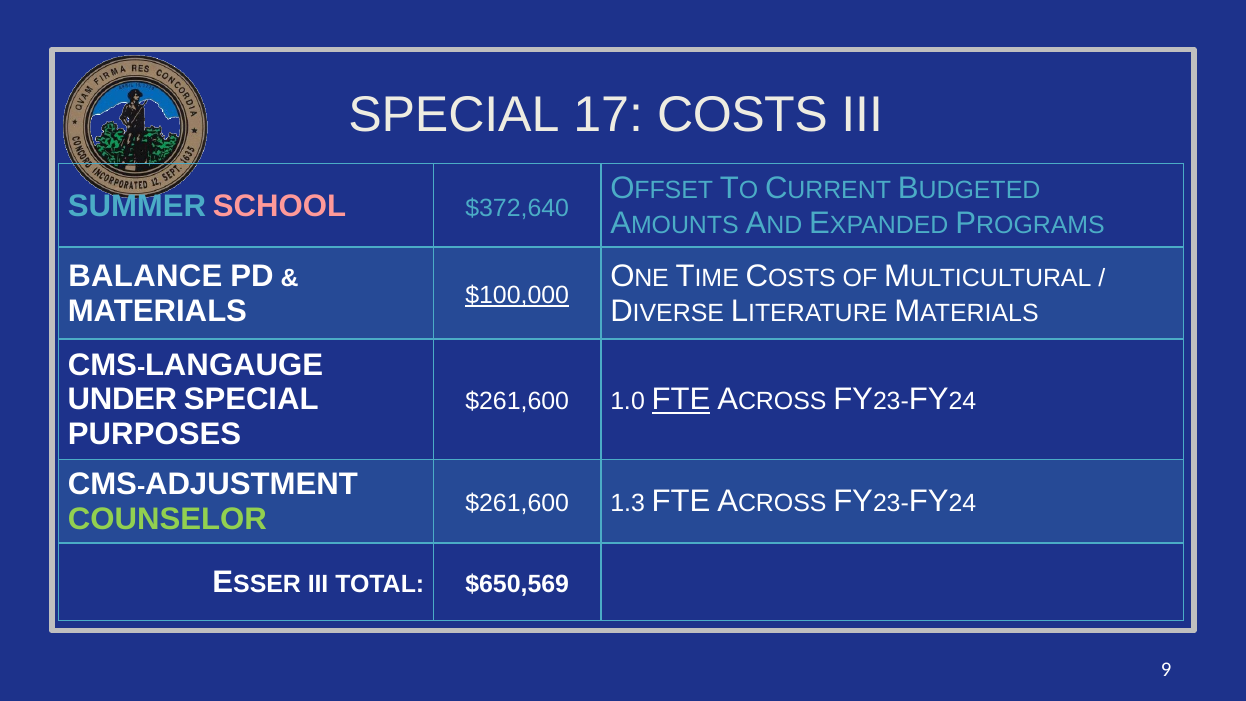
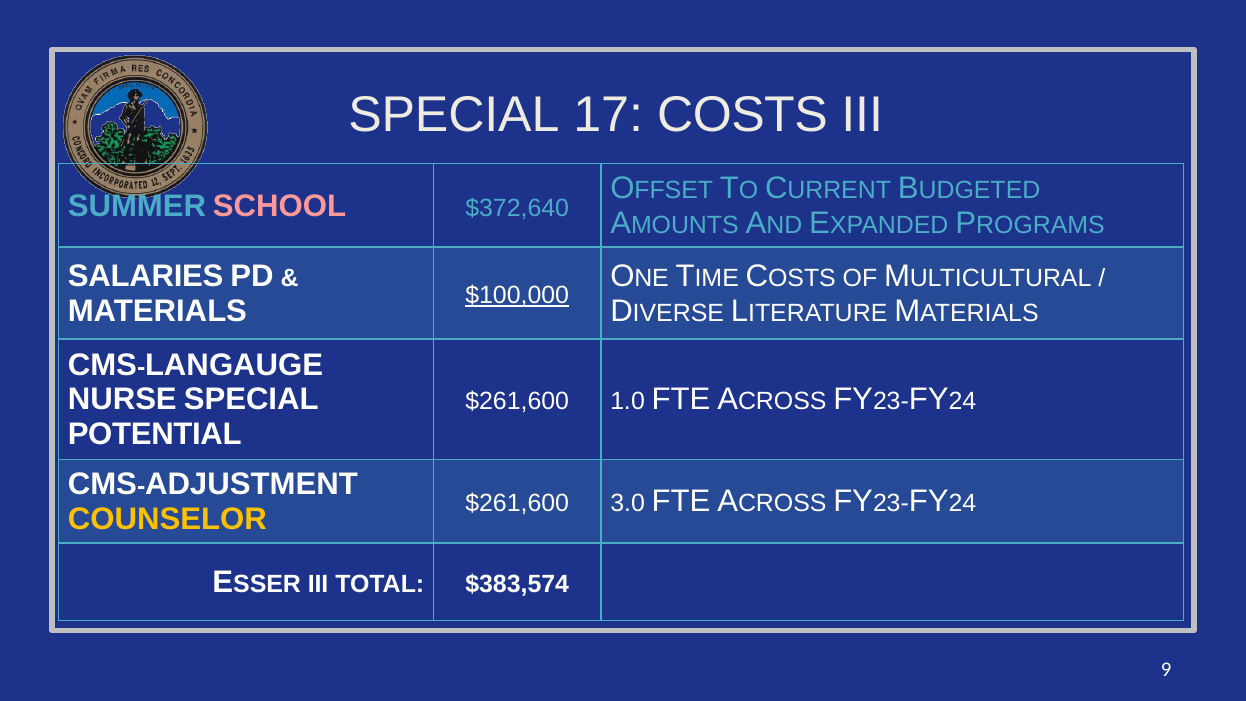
BALANCE: BALANCE -> SALARIES
UNDER: UNDER -> NURSE
FTE at (681, 400) underline: present -> none
PURPOSES: PURPOSES -> POTENTIAL
1.3: 1.3 -> 3.0
COUNSELOR colour: light green -> yellow
$650,569: $650,569 -> $383,574
